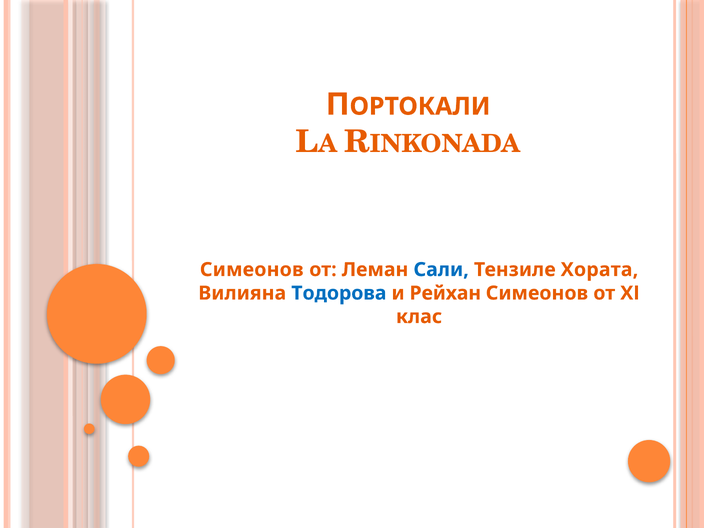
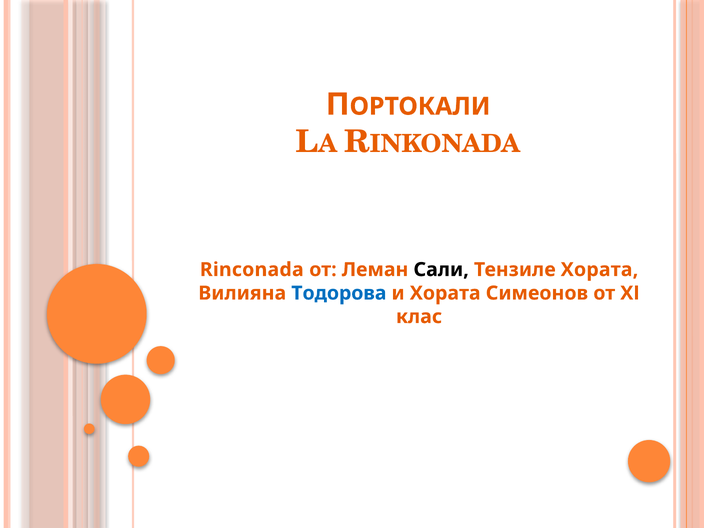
Симеонов at (252, 270): Симеонов -> Rinconada
Сали colour: blue -> black
и Рейхан: Рейхан -> Хората
